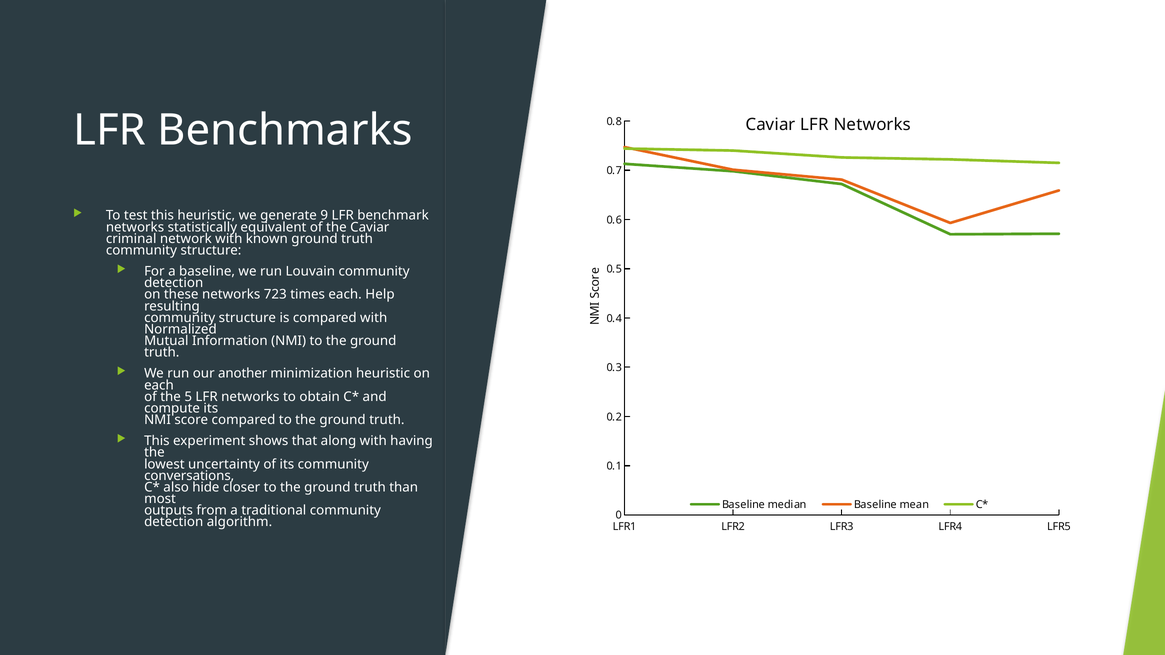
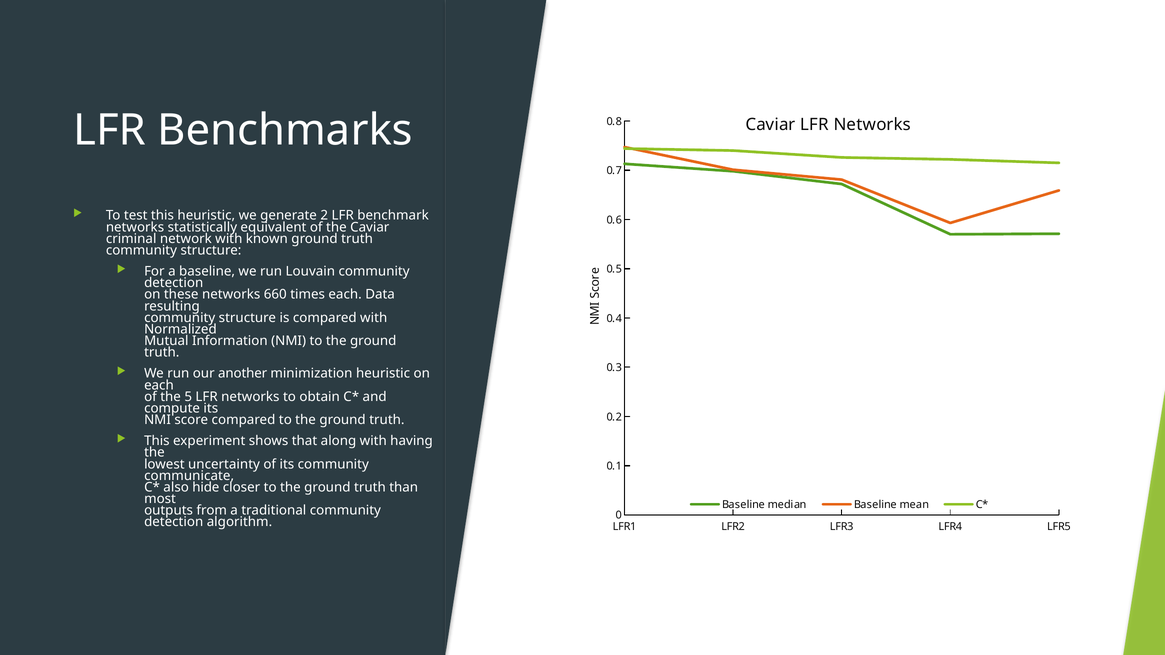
9: 9 -> 2
723: 723 -> 660
Help: Help -> Data
conversations: conversations -> communicate
